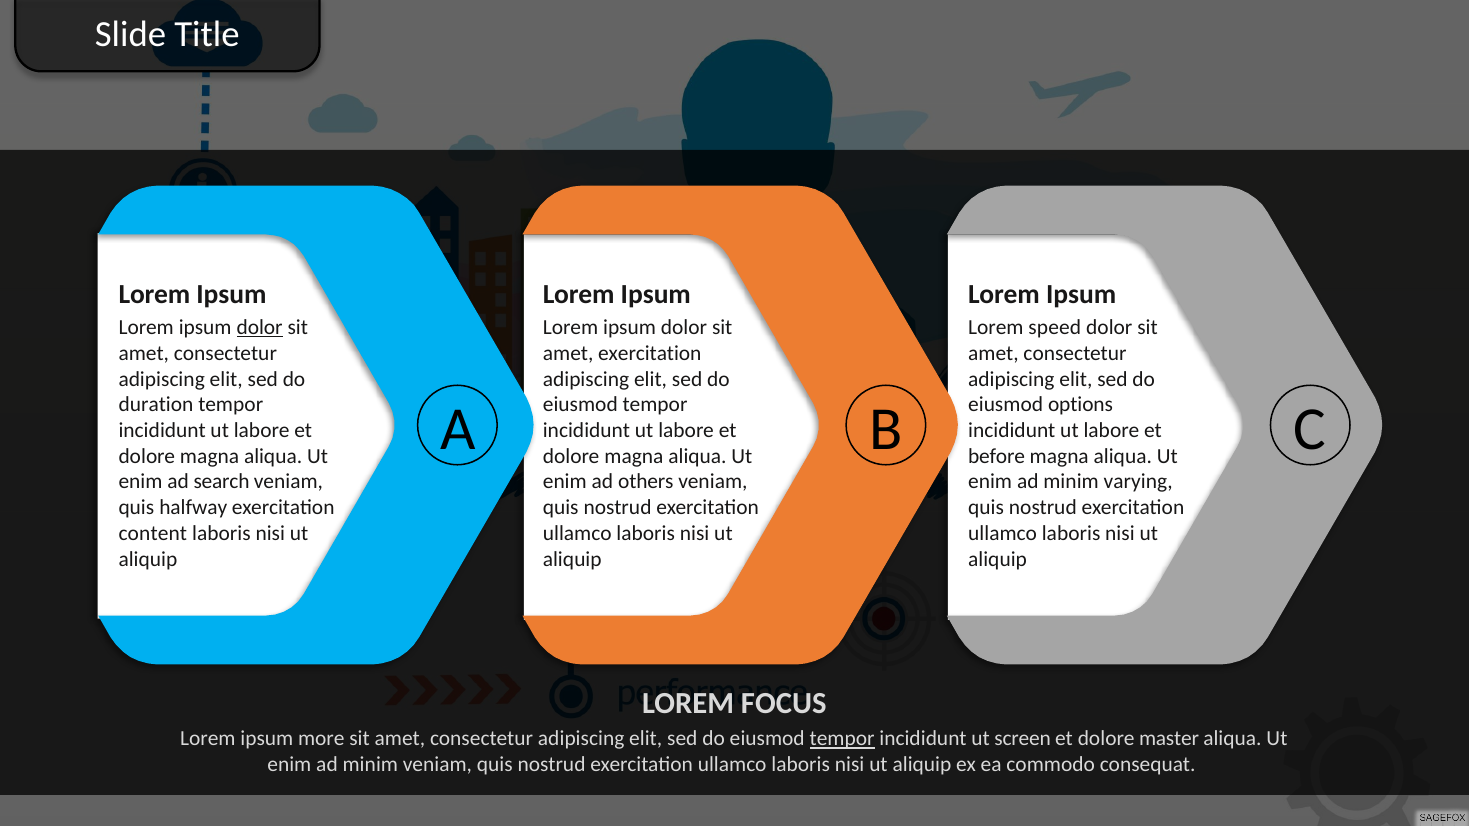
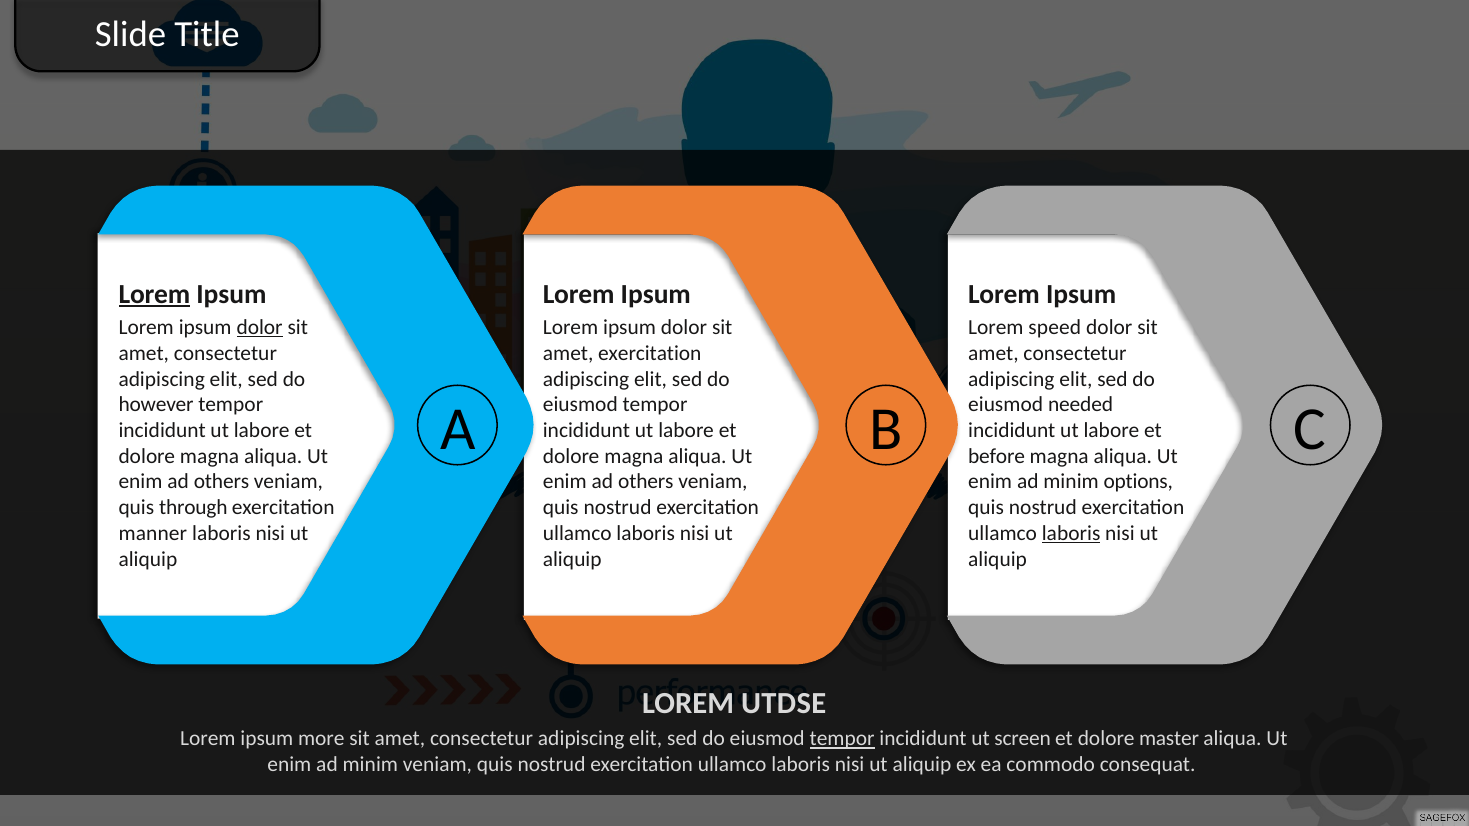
Lorem at (154, 294) underline: none -> present
duration: duration -> however
options: options -> needed
search at (222, 482): search -> others
varying: varying -> options
halfway: halfway -> through
content: content -> manner
laboris at (1071, 533) underline: none -> present
FOCUS: FOCUS -> UTDSE
